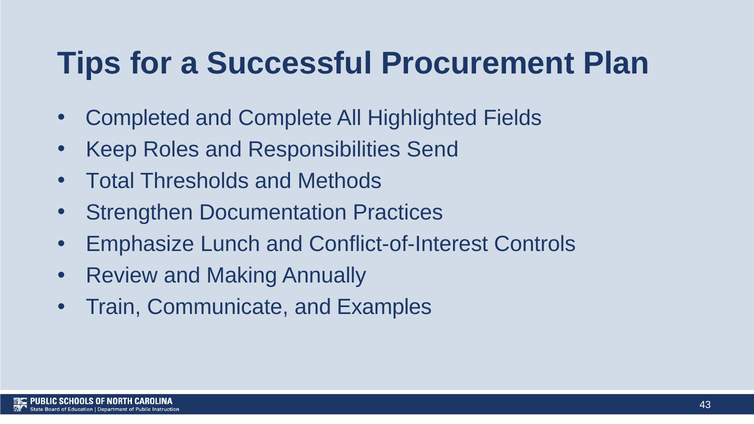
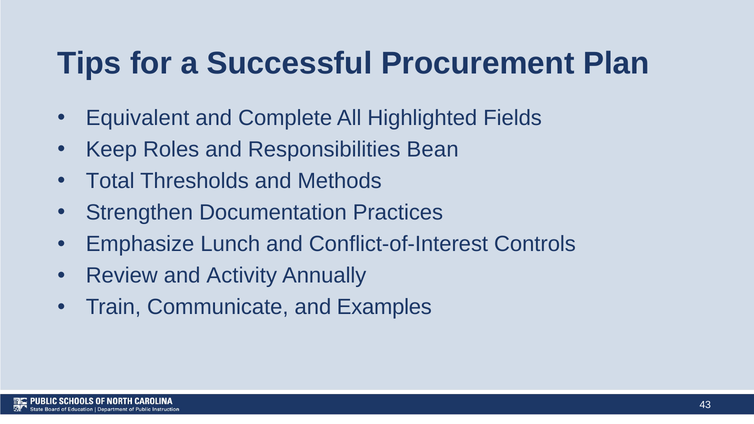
Completed: Completed -> Equivalent
Send: Send -> Bean
Making: Making -> Activity
